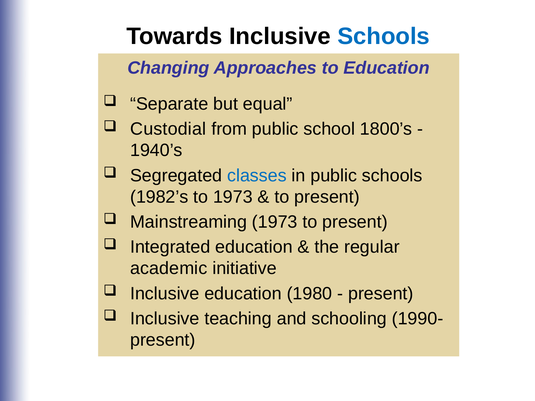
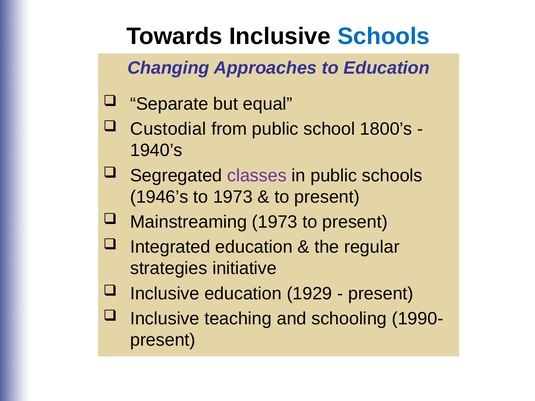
classes colour: blue -> purple
1982’s: 1982’s -> 1946’s
academic: academic -> strategies
1980: 1980 -> 1929
